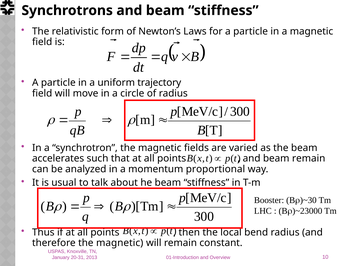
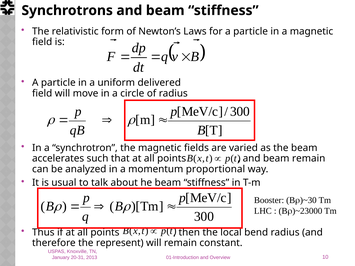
trajectory: trajectory -> delivered
therefore the magnetic: magnetic -> represent
